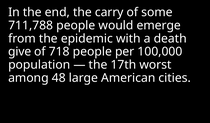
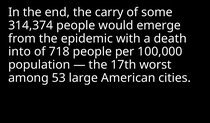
711,788: 711,788 -> 314,374
give: give -> into
48: 48 -> 53
